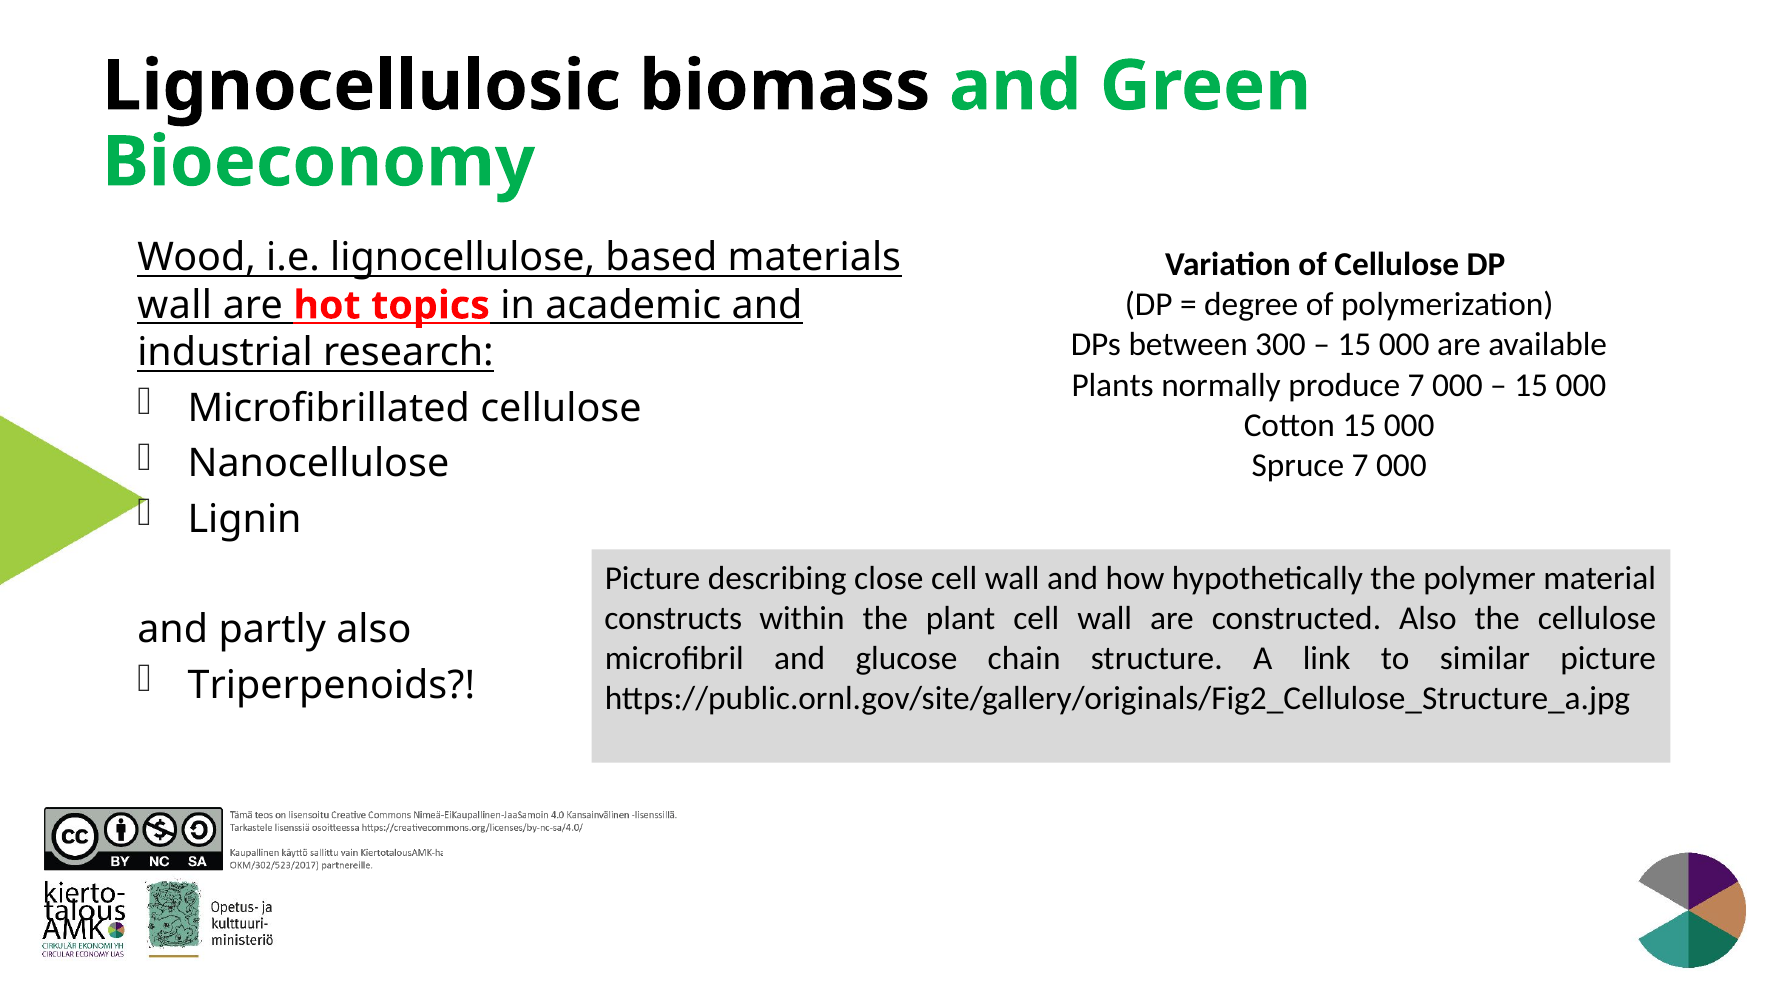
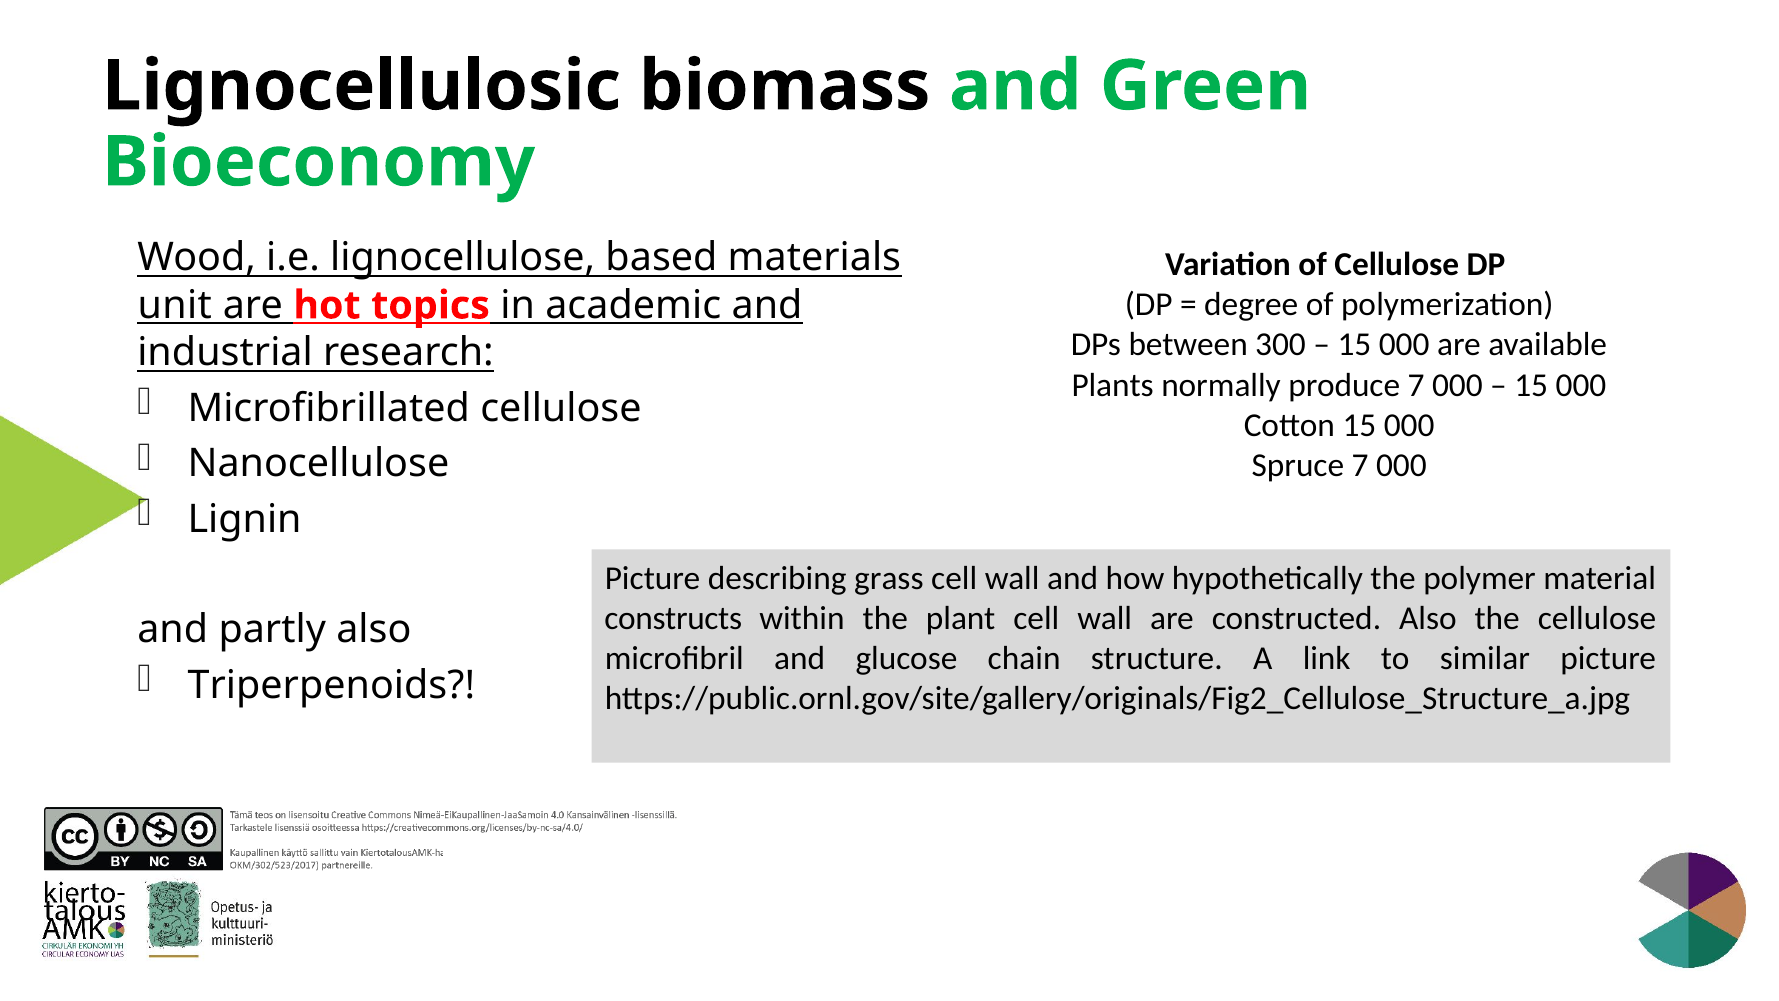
wall at (175, 305): wall -> unit
close: close -> grass
